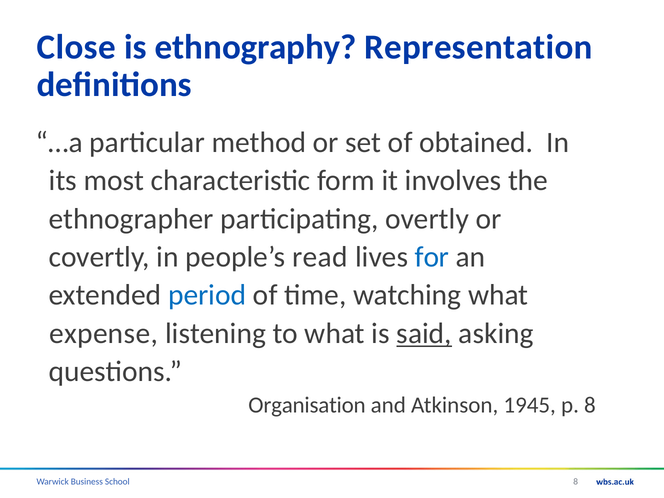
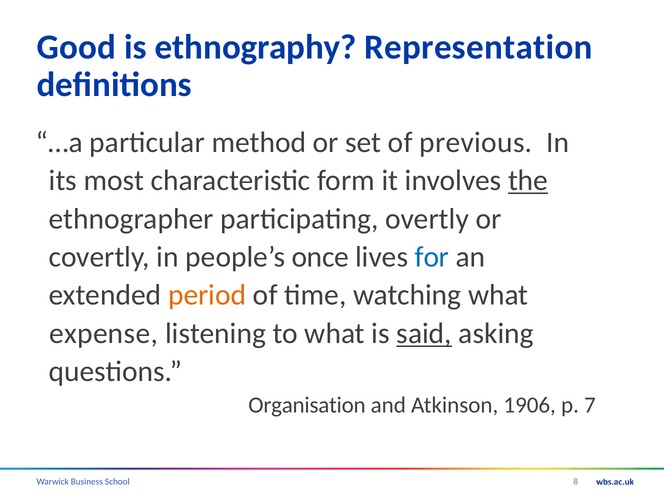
Close: Close -> Good
obtained: obtained -> previous
the underline: none -> present
read: read -> once
period colour: blue -> orange
1945: 1945 -> 1906
p 8: 8 -> 7
